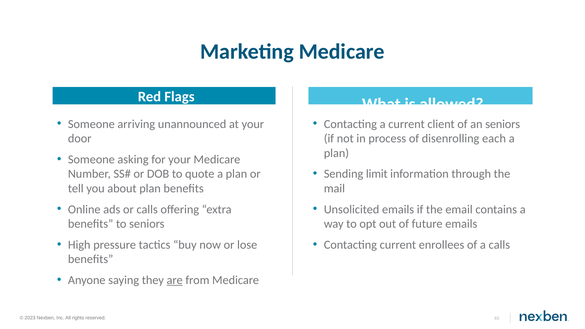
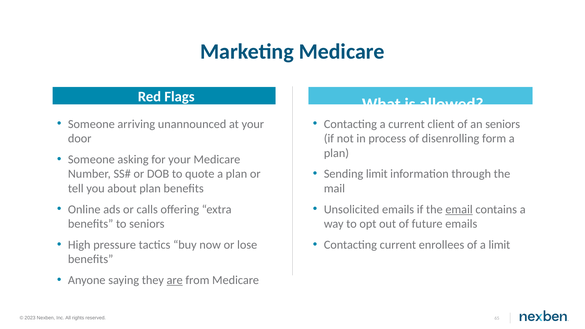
each: each -> form
email underline: none -> present
a calls: calls -> limit
